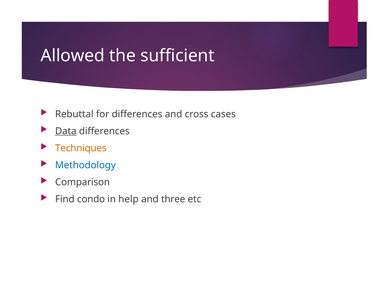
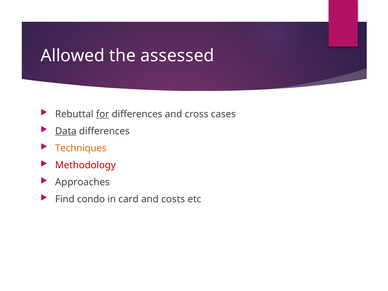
sufficient: sufficient -> assessed
for underline: none -> present
Methodology colour: blue -> red
Comparison: Comparison -> Approaches
help: help -> card
three: three -> costs
